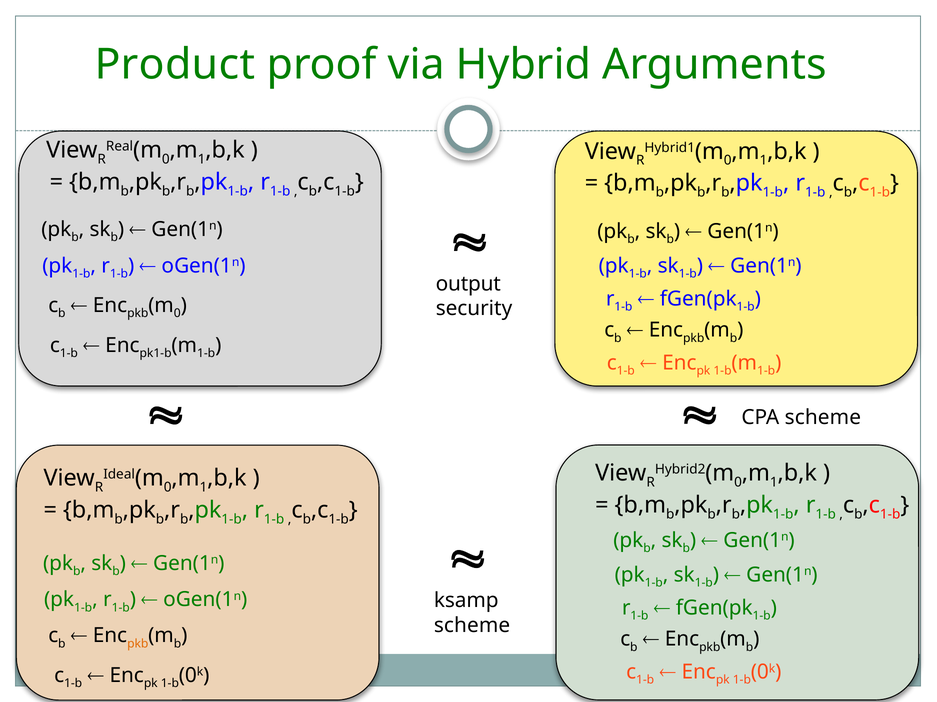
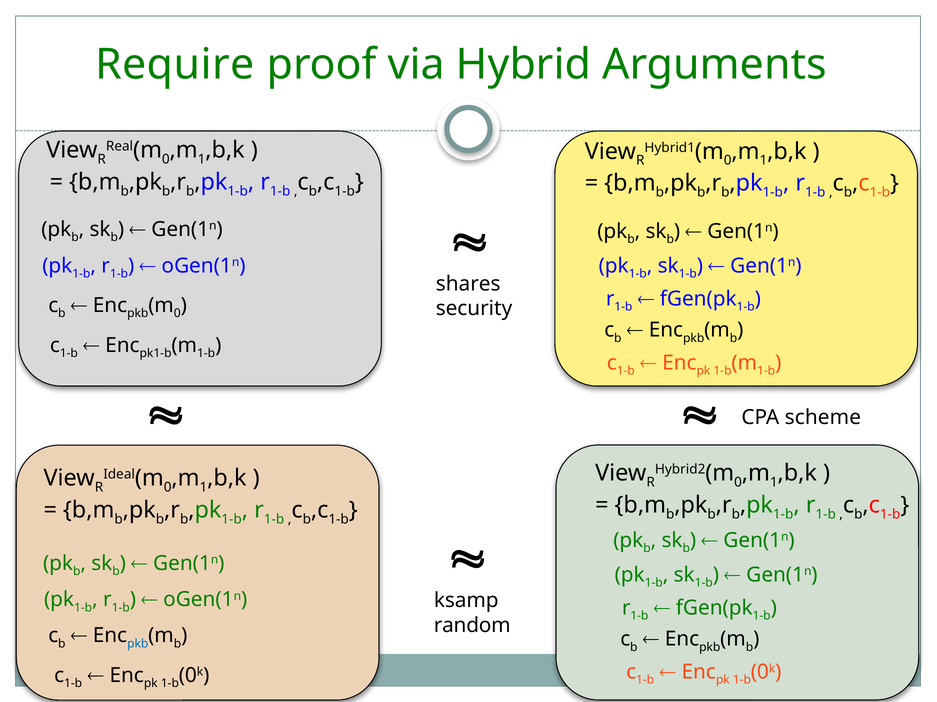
Product: Product -> Require
output: output -> shares
scheme at (472, 626): scheme -> random
pkb at (138, 644) colour: orange -> blue
